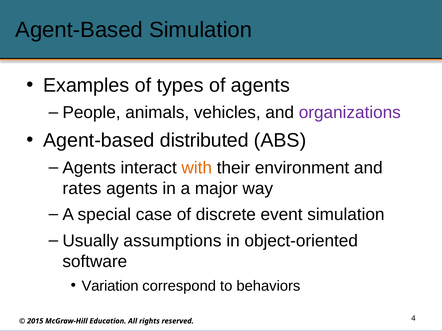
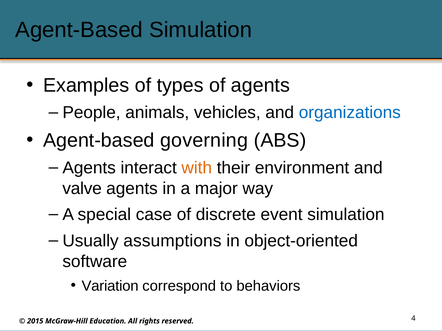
organizations colour: purple -> blue
distributed: distributed -> governing
rates: rates -> valve
